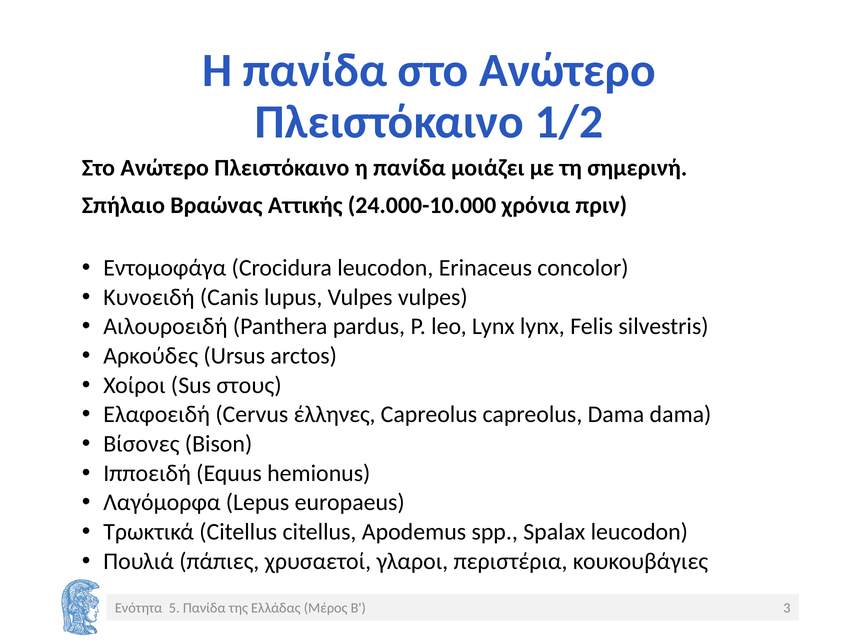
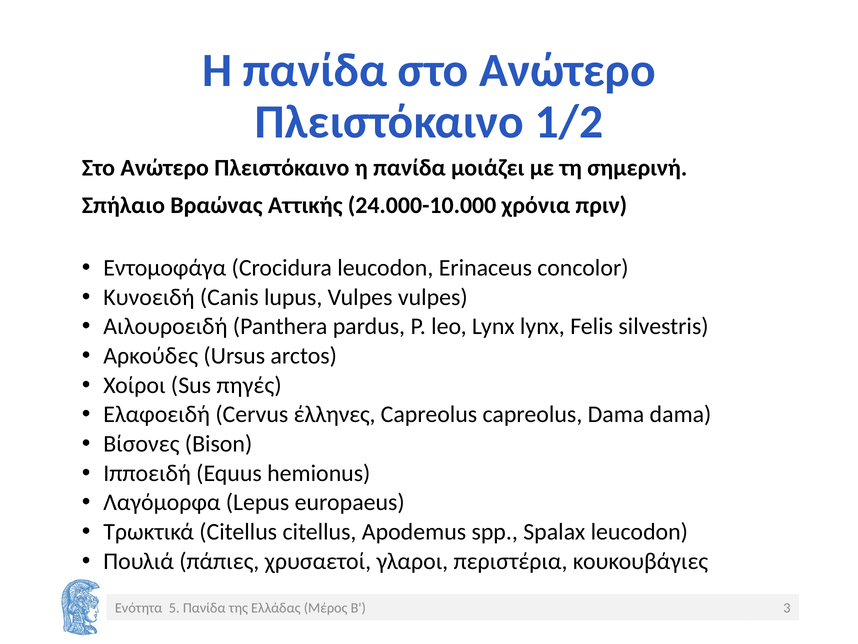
στους: στους -> πηγές
